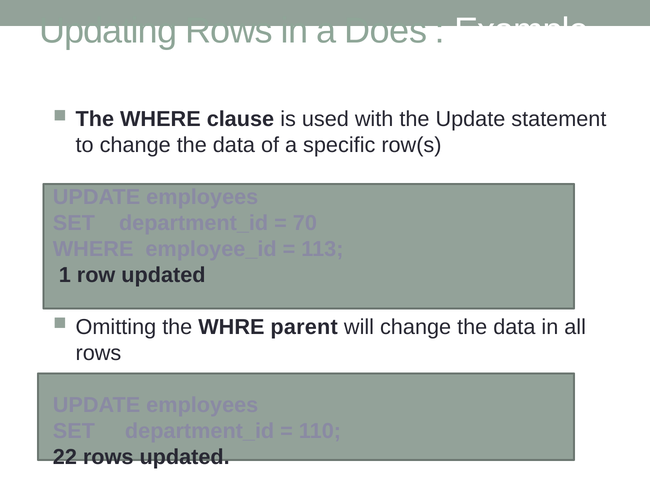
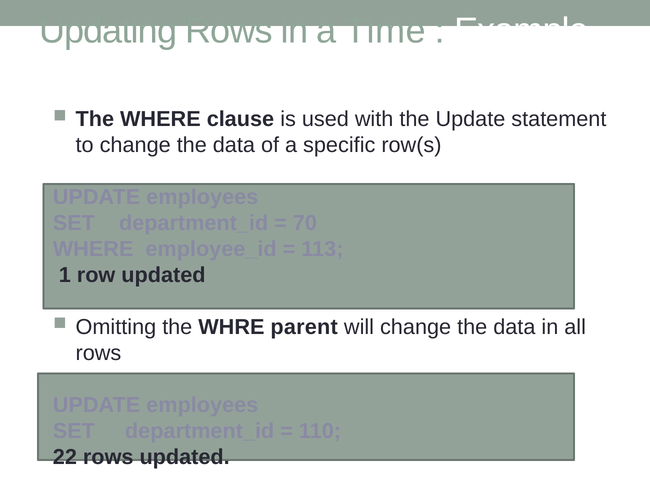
Does: Does -> Time
